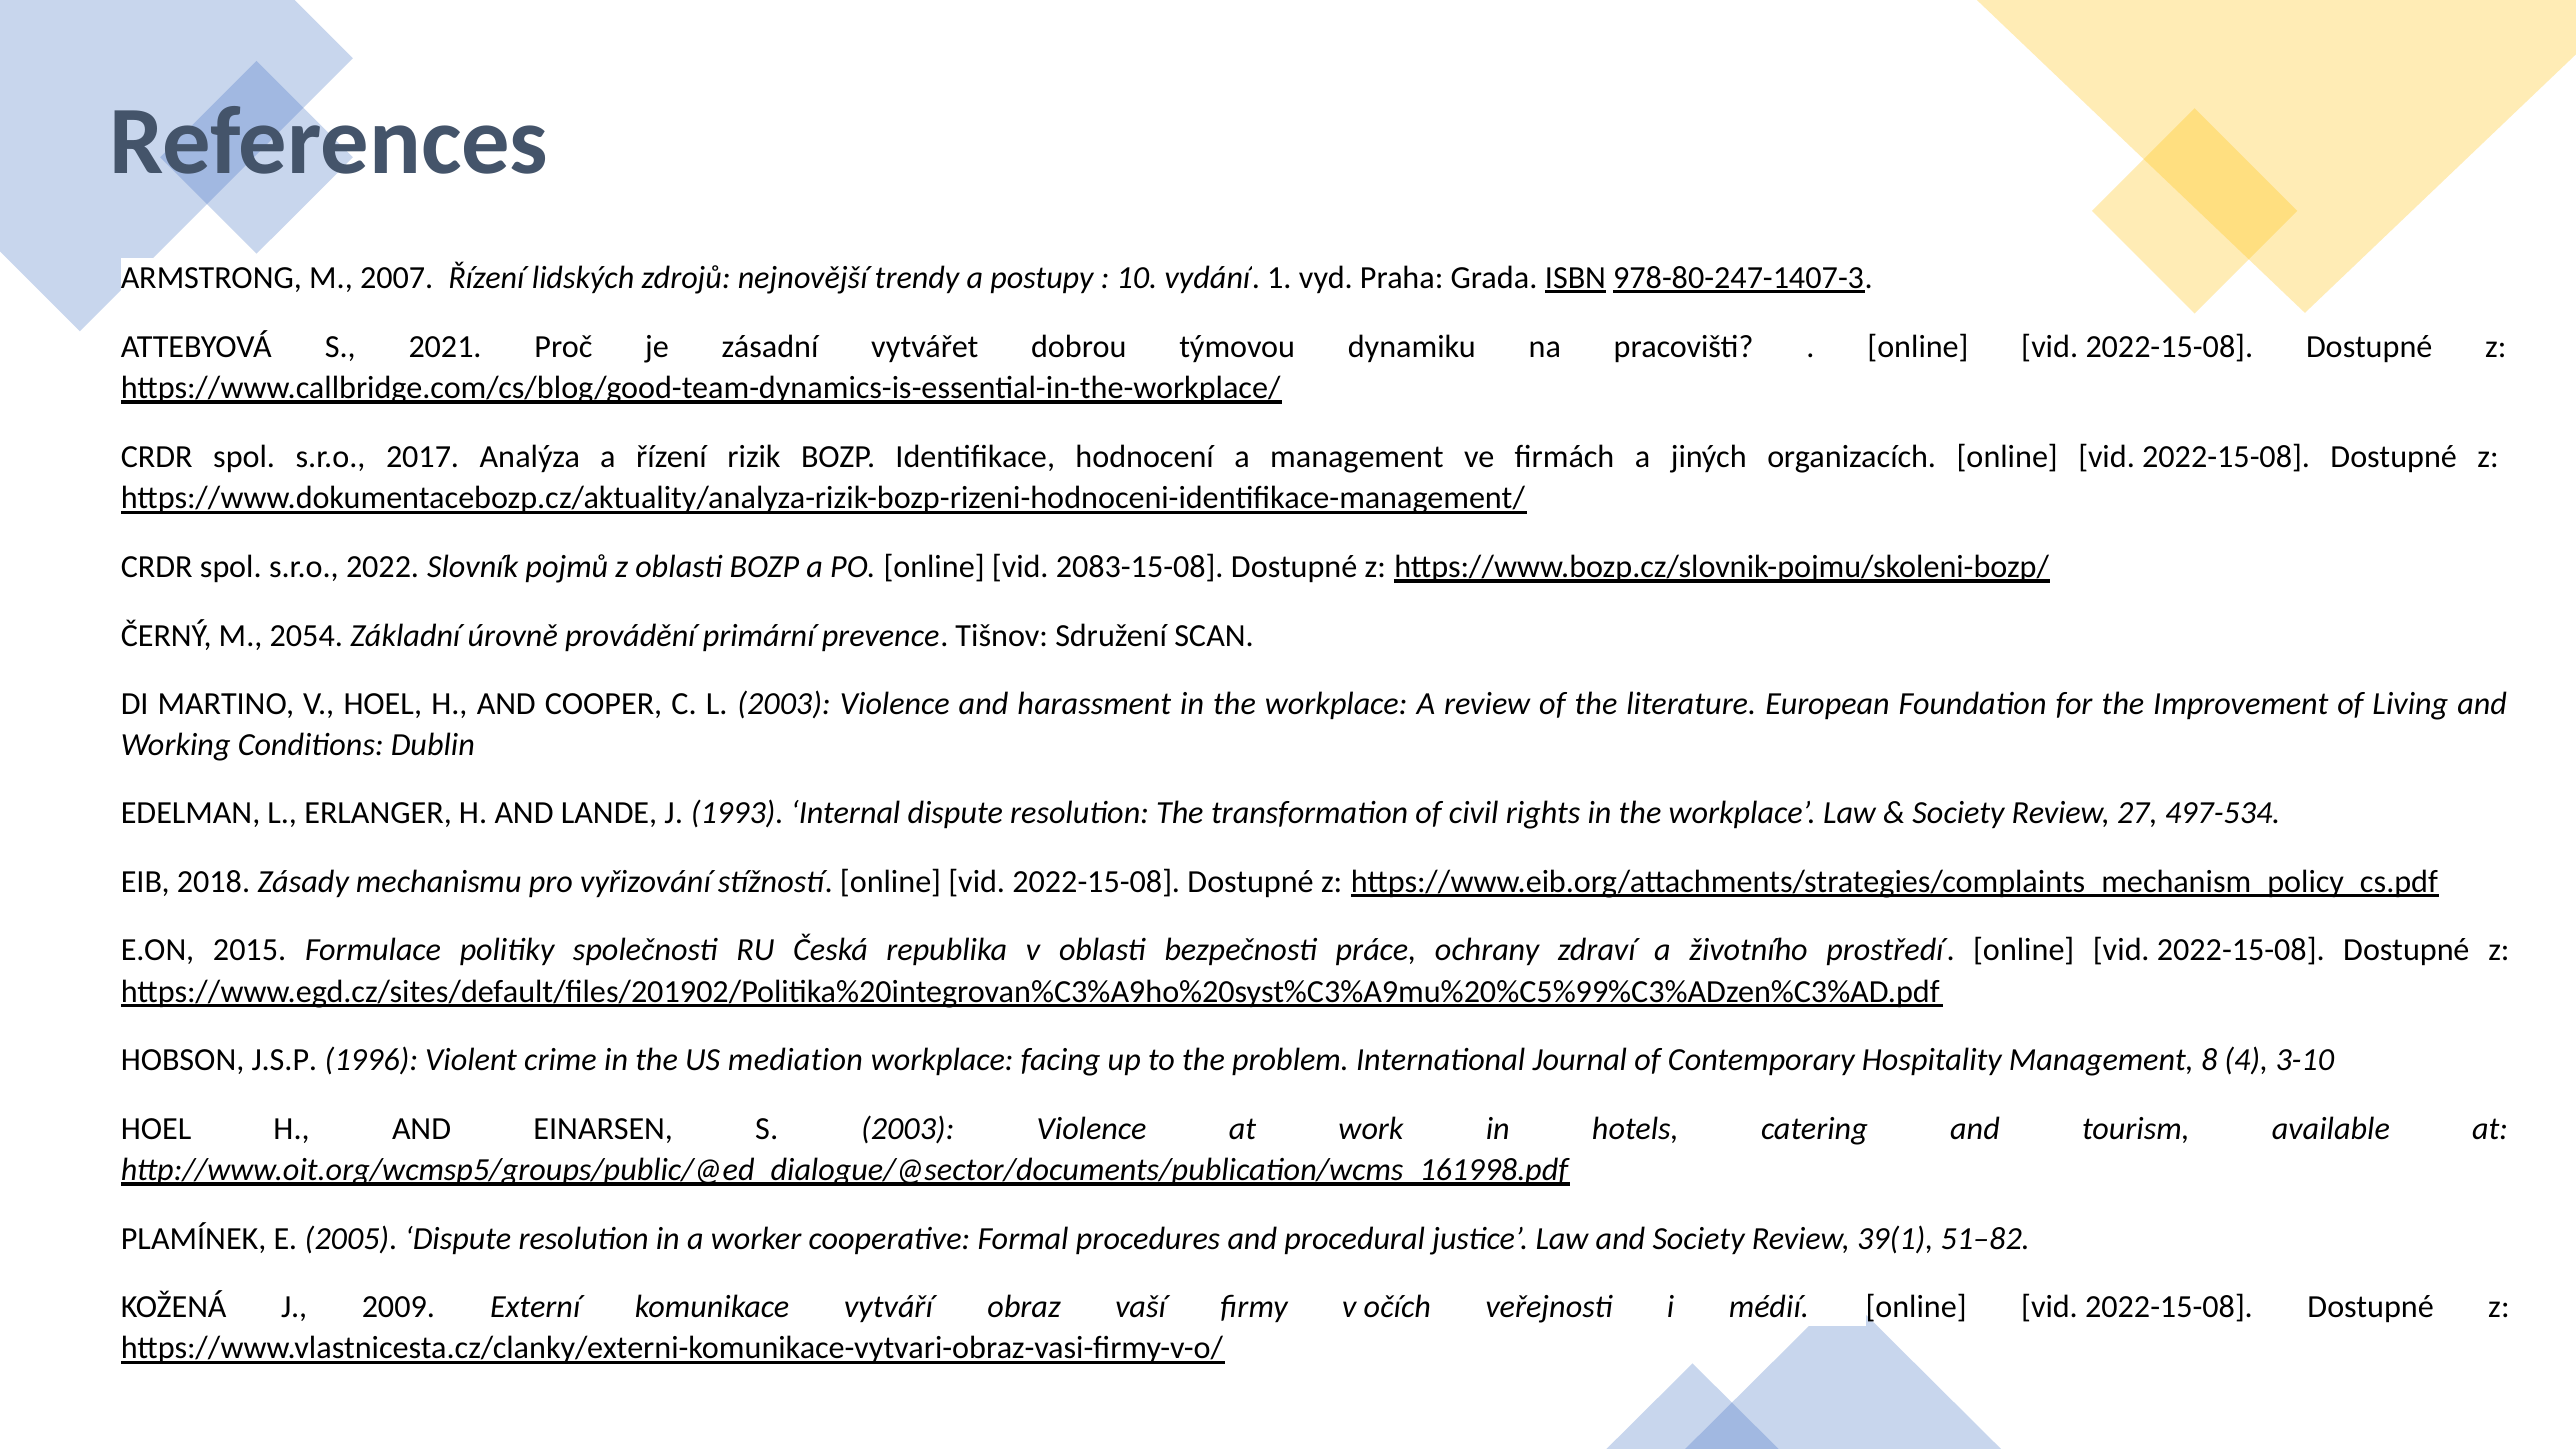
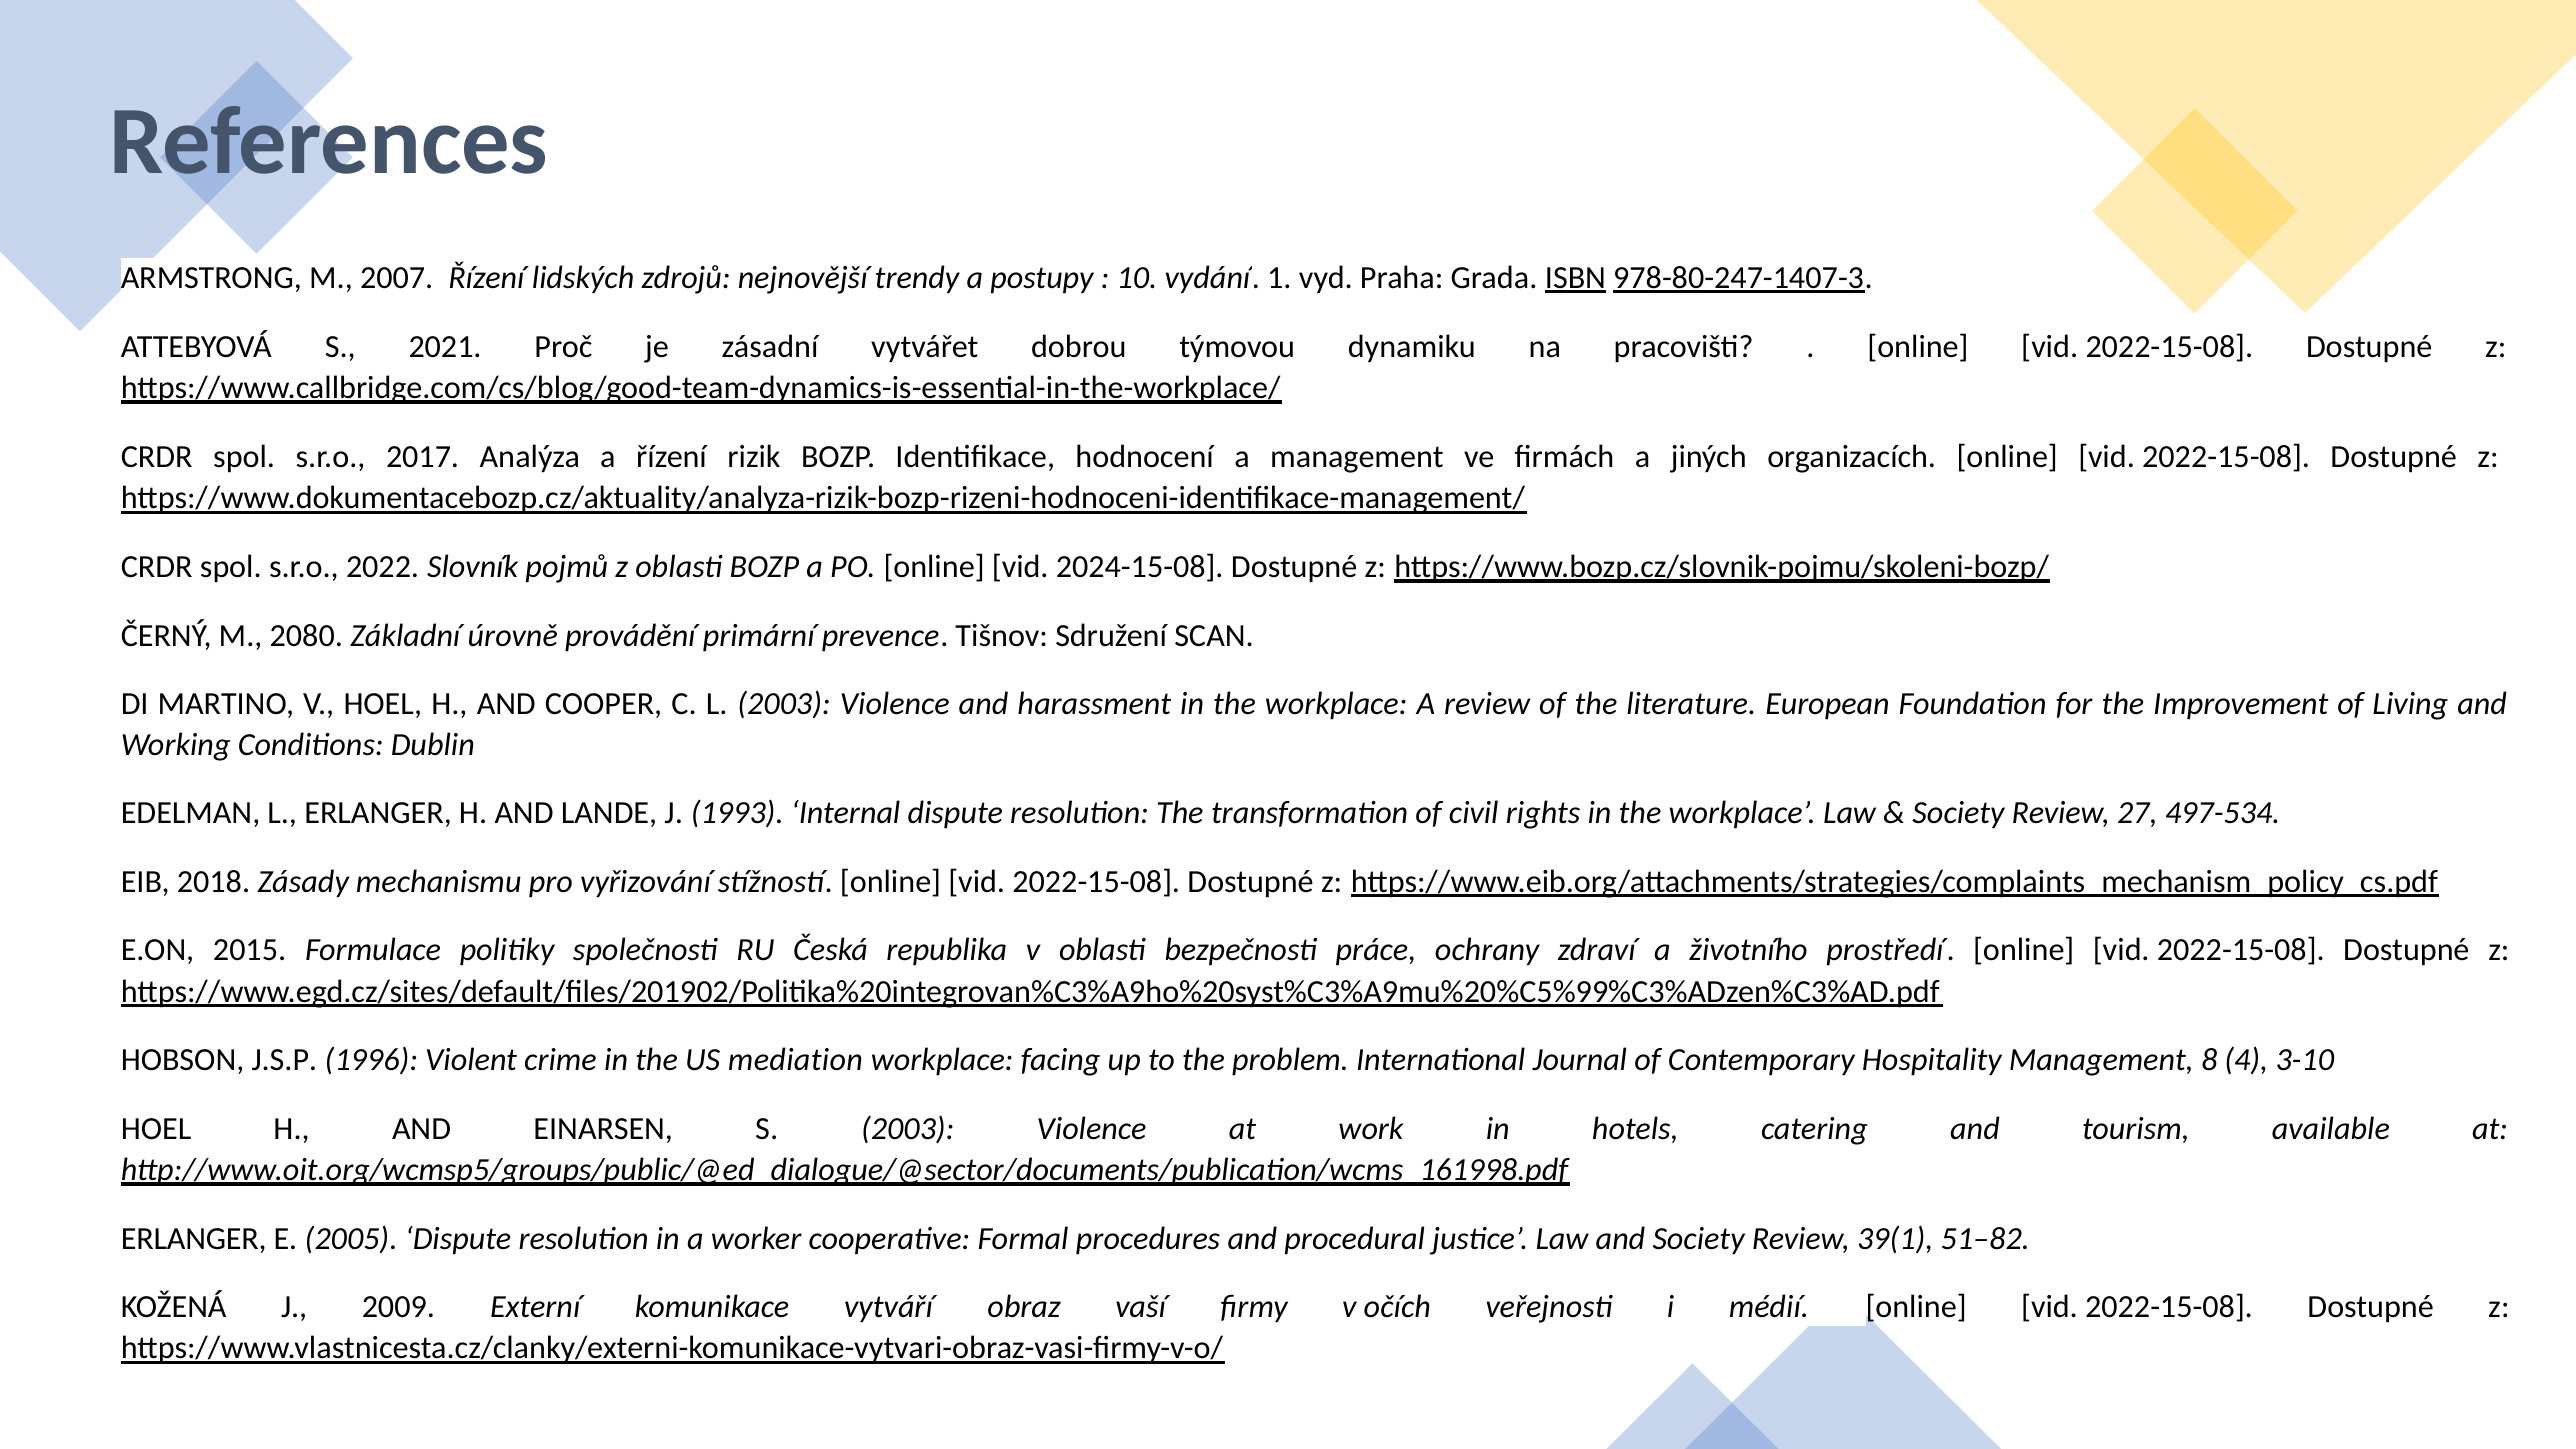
2083-15-08: 2083-15-08 -> 2024-15-08
2054: 2054 -> 2080
PLAMÍNEK at (194, 1239): PLAMÍNEK -> ERLANGER
